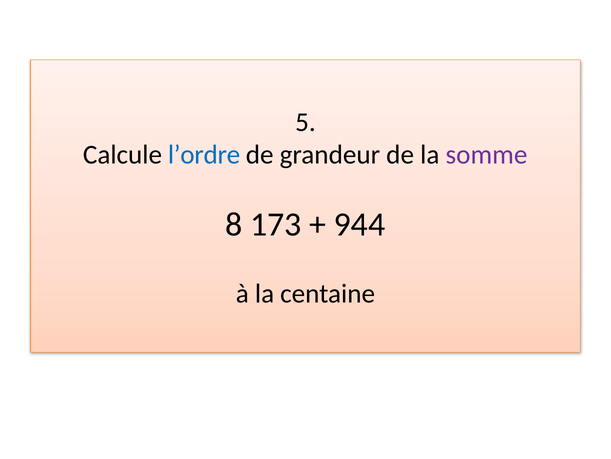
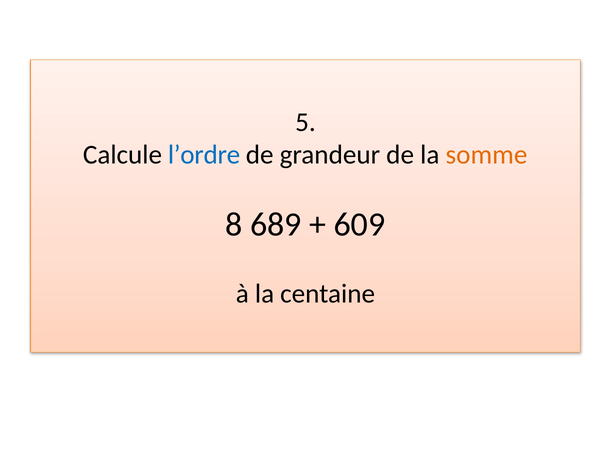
somme colour: purple -> orange
173: 173 -> 689
944: 944 -> 609
